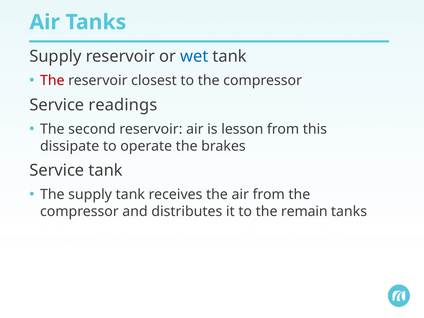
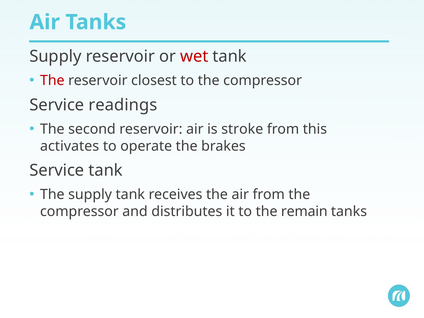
wet colour: blue -> red
lesson: lesson -> stroke
dissipate: dissipate -> activates
